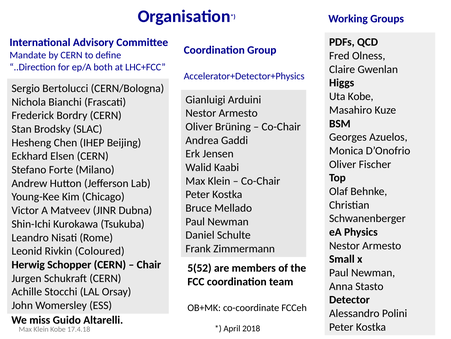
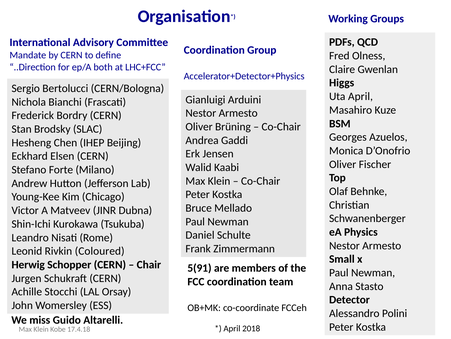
Uta Kobe: Kobe -> April
5(52: 5(52 -> 5(91
